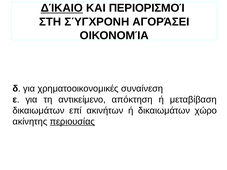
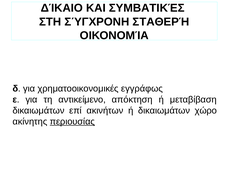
ΔΊΚΑΙΟ underline: present -> none
ΠΕΡΙΟΡΙΣΜΟΊ: ΠΕΡΙΟΡΙΣΜΟΊ -> ΣΥΜΒΑΤΙΚΈΣ
ΑΓΟΡΆΣΕΙ: ΑΓΟΡΆΣΕΙ -> ΣΤΑΘΕΡΉ
συναίνεση: συναίνεση -> εγγράφως
